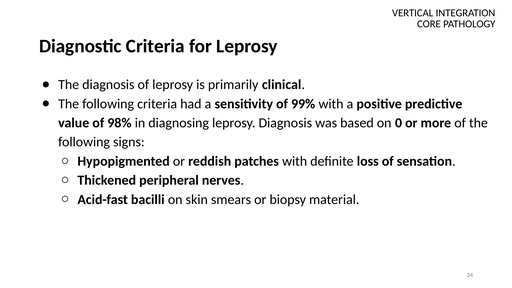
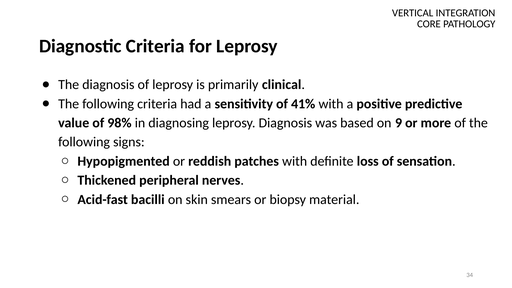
99%: 99% -> 41%
0: 0 -> 9
